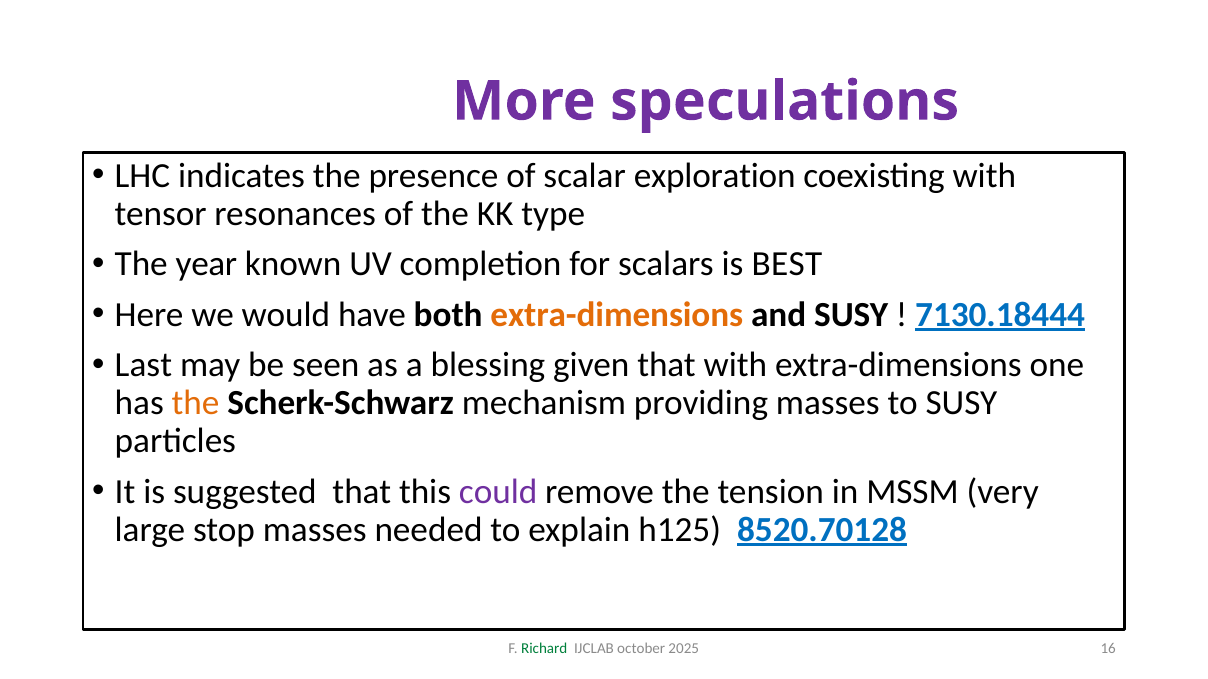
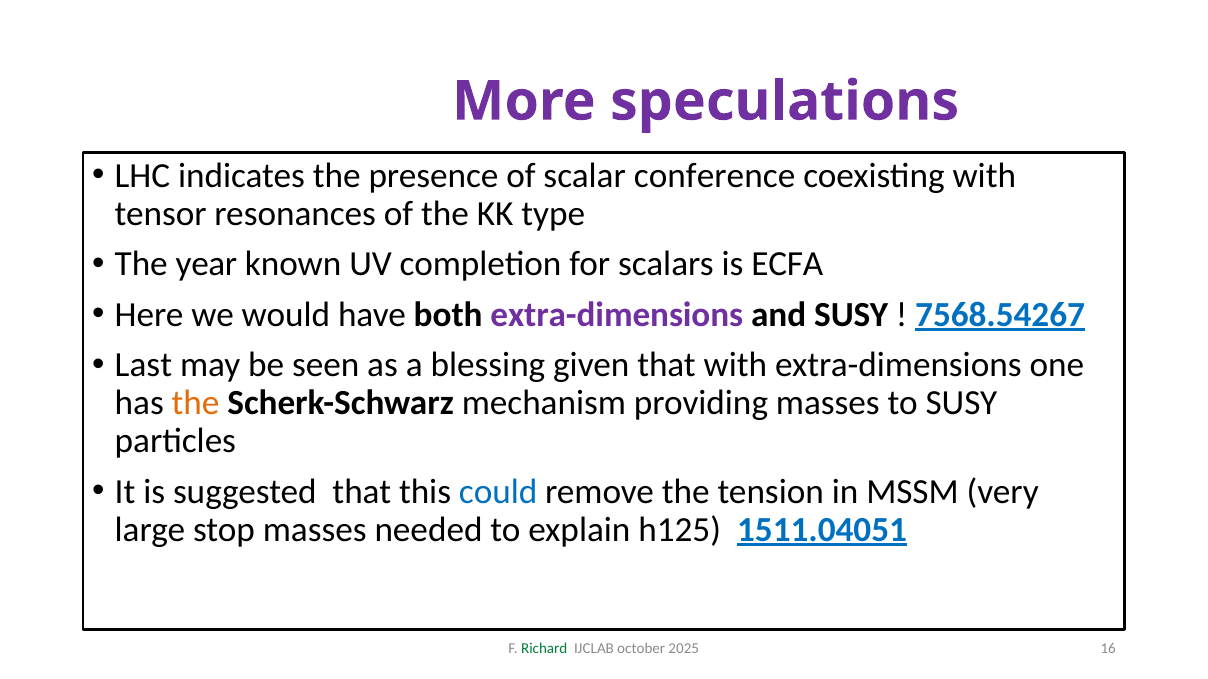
exploration: exploration -> conference
BEST: BEST -> ECFA
extra-dimensions at (617, 315) colour: orange -> purple
7130.18444: 7130.18444 -> 7568.54267
could colour: purple -> blue
8520.70128: 8520.70128 -> 1511.04051
